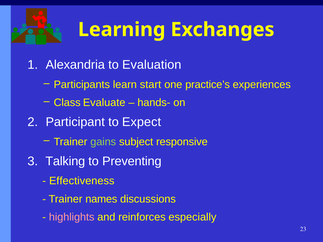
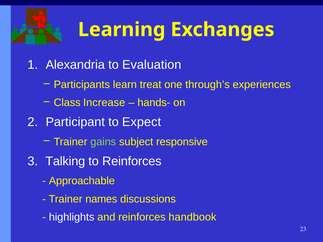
start: start -> treat
practice’s: practice’s -> through’s
Evaluate: Evaluate -> Increase
to Preventing: Preventing -> Reinforces
Effectiveness: Effectiveness -> Approachable
highlights colour: pink -> white
especially: especially -> handbook
